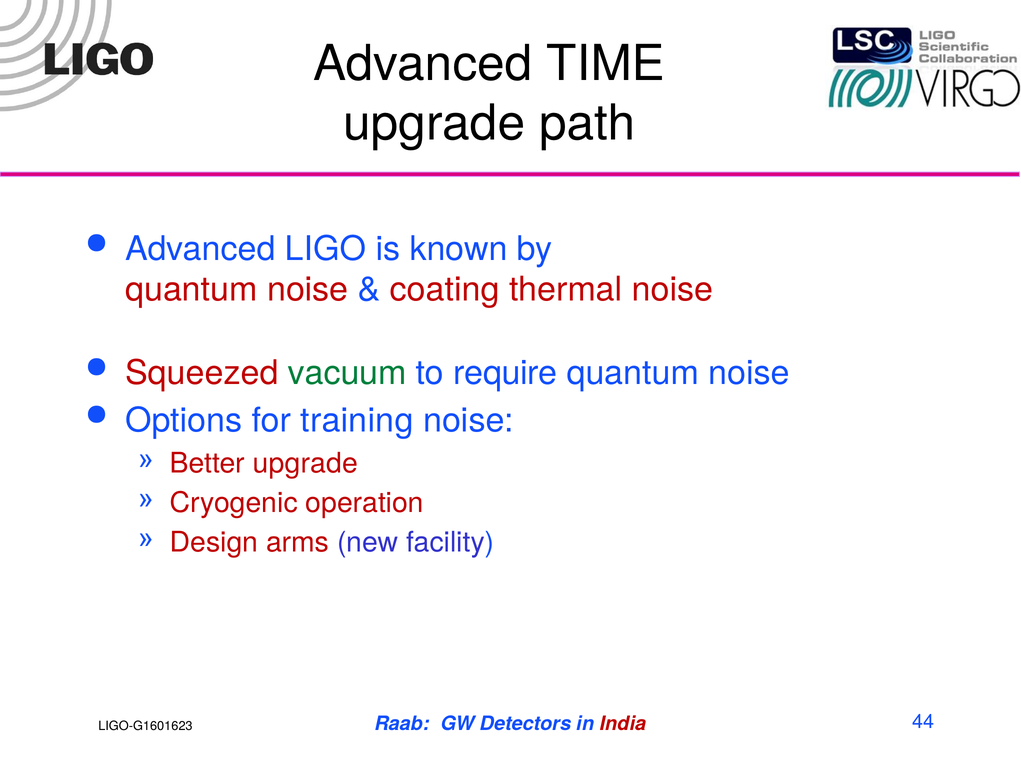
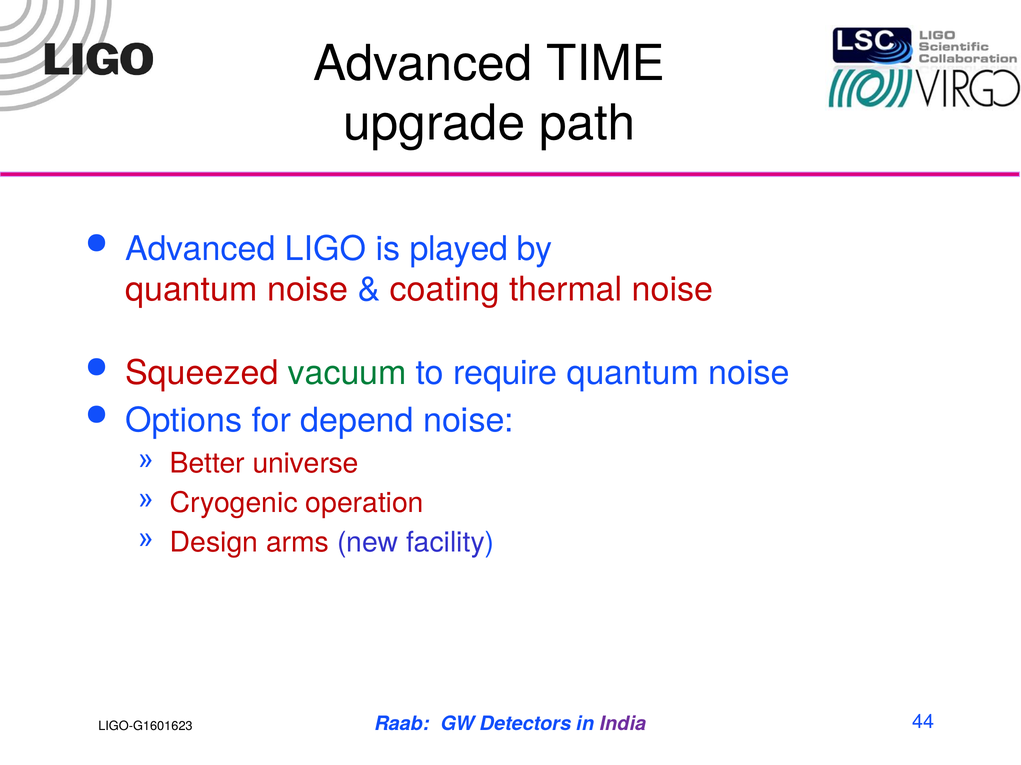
known: known -> played
training: training -> depend
Better upgrade: upgrade -> universe
India colour: red -> purple
